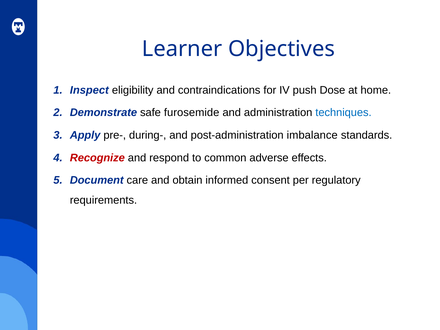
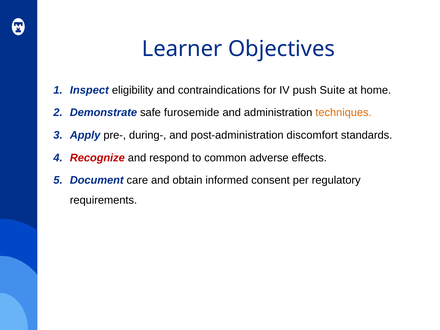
Dose: Dose -> Suite
techniques colour: blue -> orange
imbalance: imbalance -> discomfort
